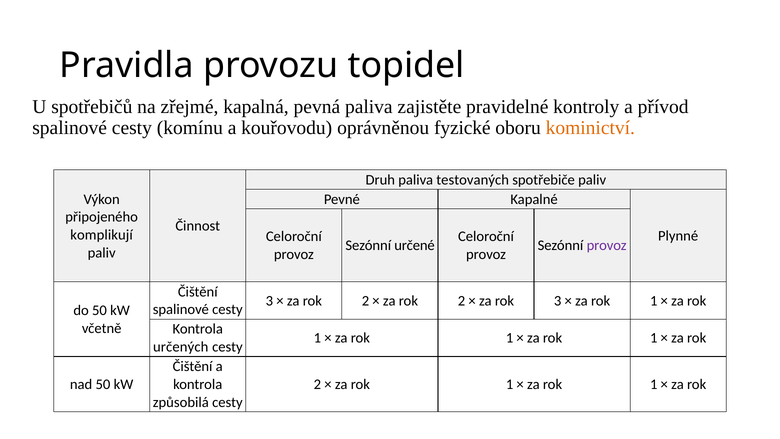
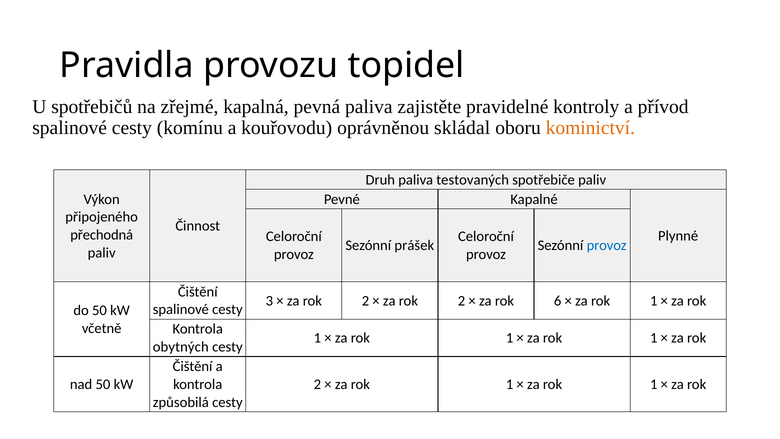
fyzické: fyzické -> skládal
komplikují: komplikují -> přechodná
určené: určené -> prášek
provoz at (607, 245) colour: purple -> blue
rok 3: 3 -> 6
určených: určených -> obytných
